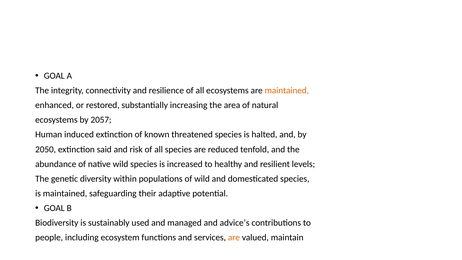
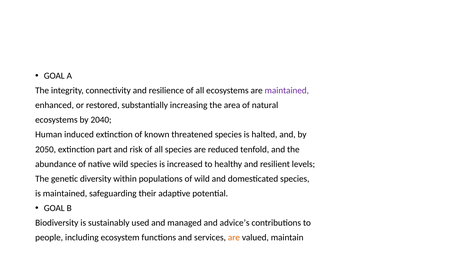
maintained at (287, 90) colour: orange -> purple
2057: 2057 -> 2040
said: said -> part
